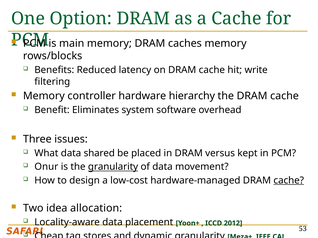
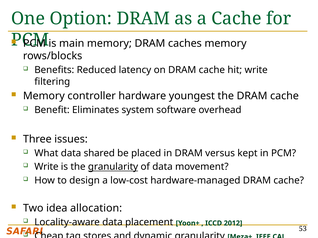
hierarchy: hierarchy -> youngest
Onur at (46, 167): Onur -> Write
cache at (289, 181) underline: present -> none
